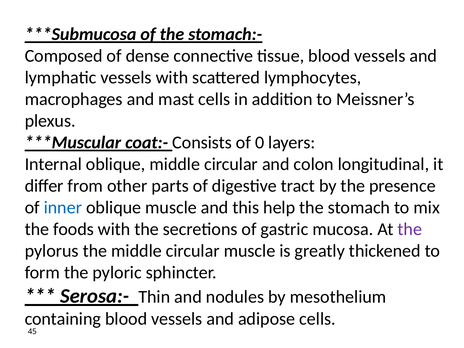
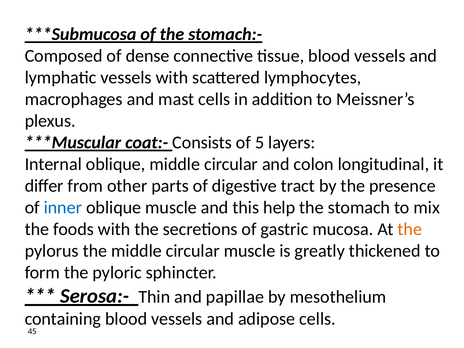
0: 0 -> 5
the at (410, 229) colour: purple -> orange
nodules: nodules -> papillae
